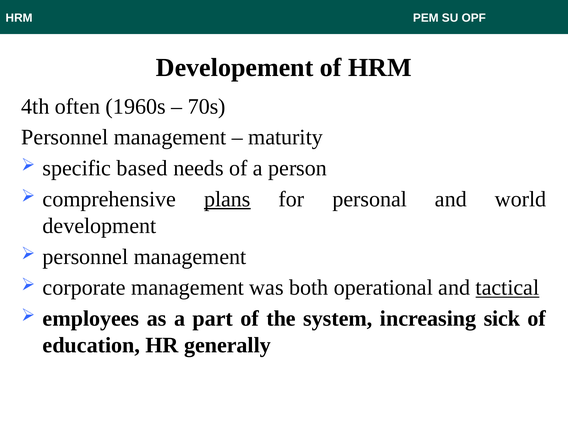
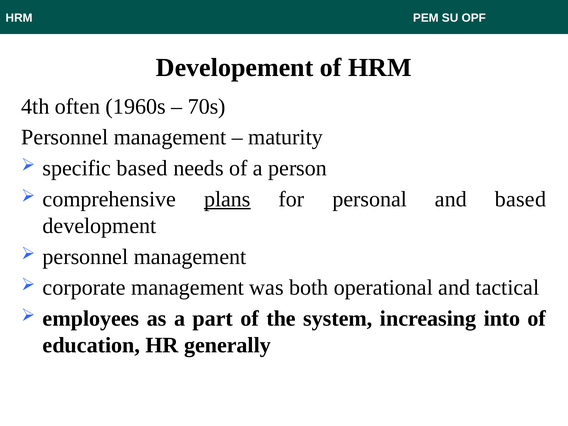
and world: world -> based
tactical underline: present -> none
sick: sick -> into
